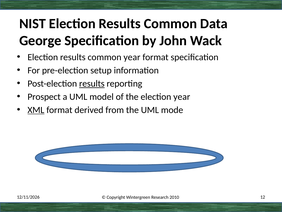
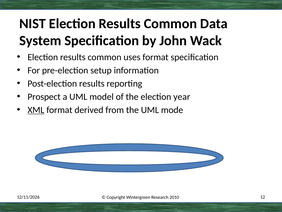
George: George -> System
common year: year -> uses
results at (92, 83) underline: present -> none
